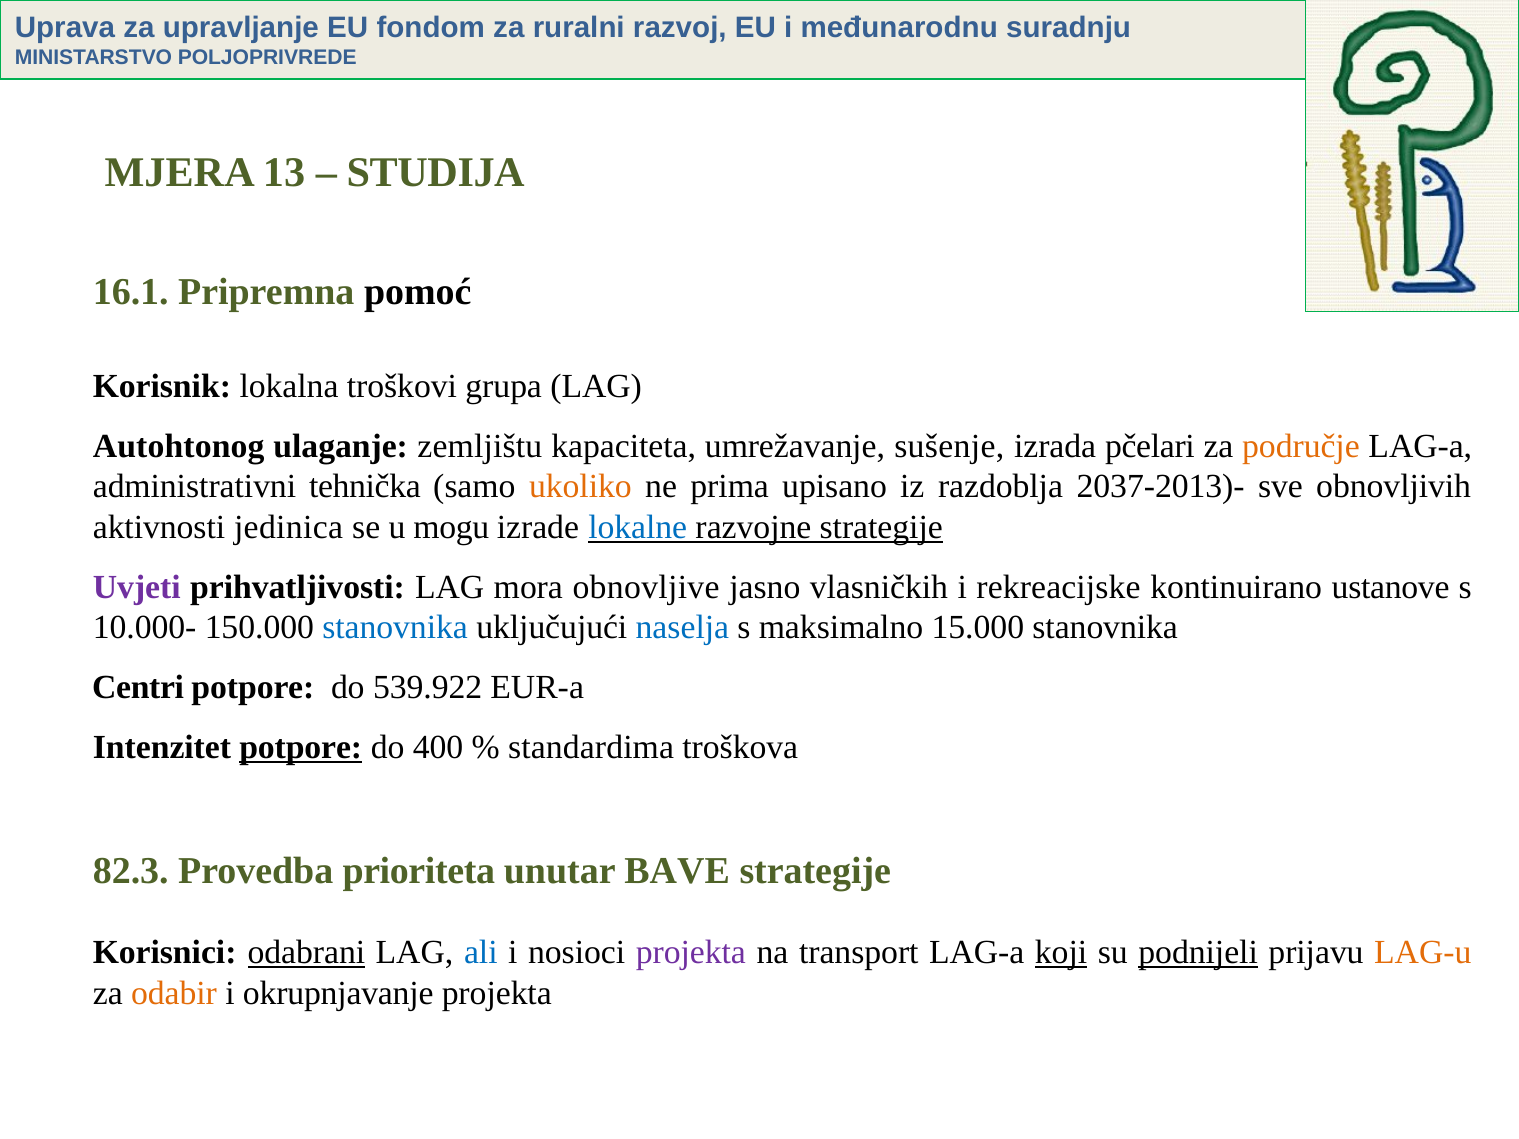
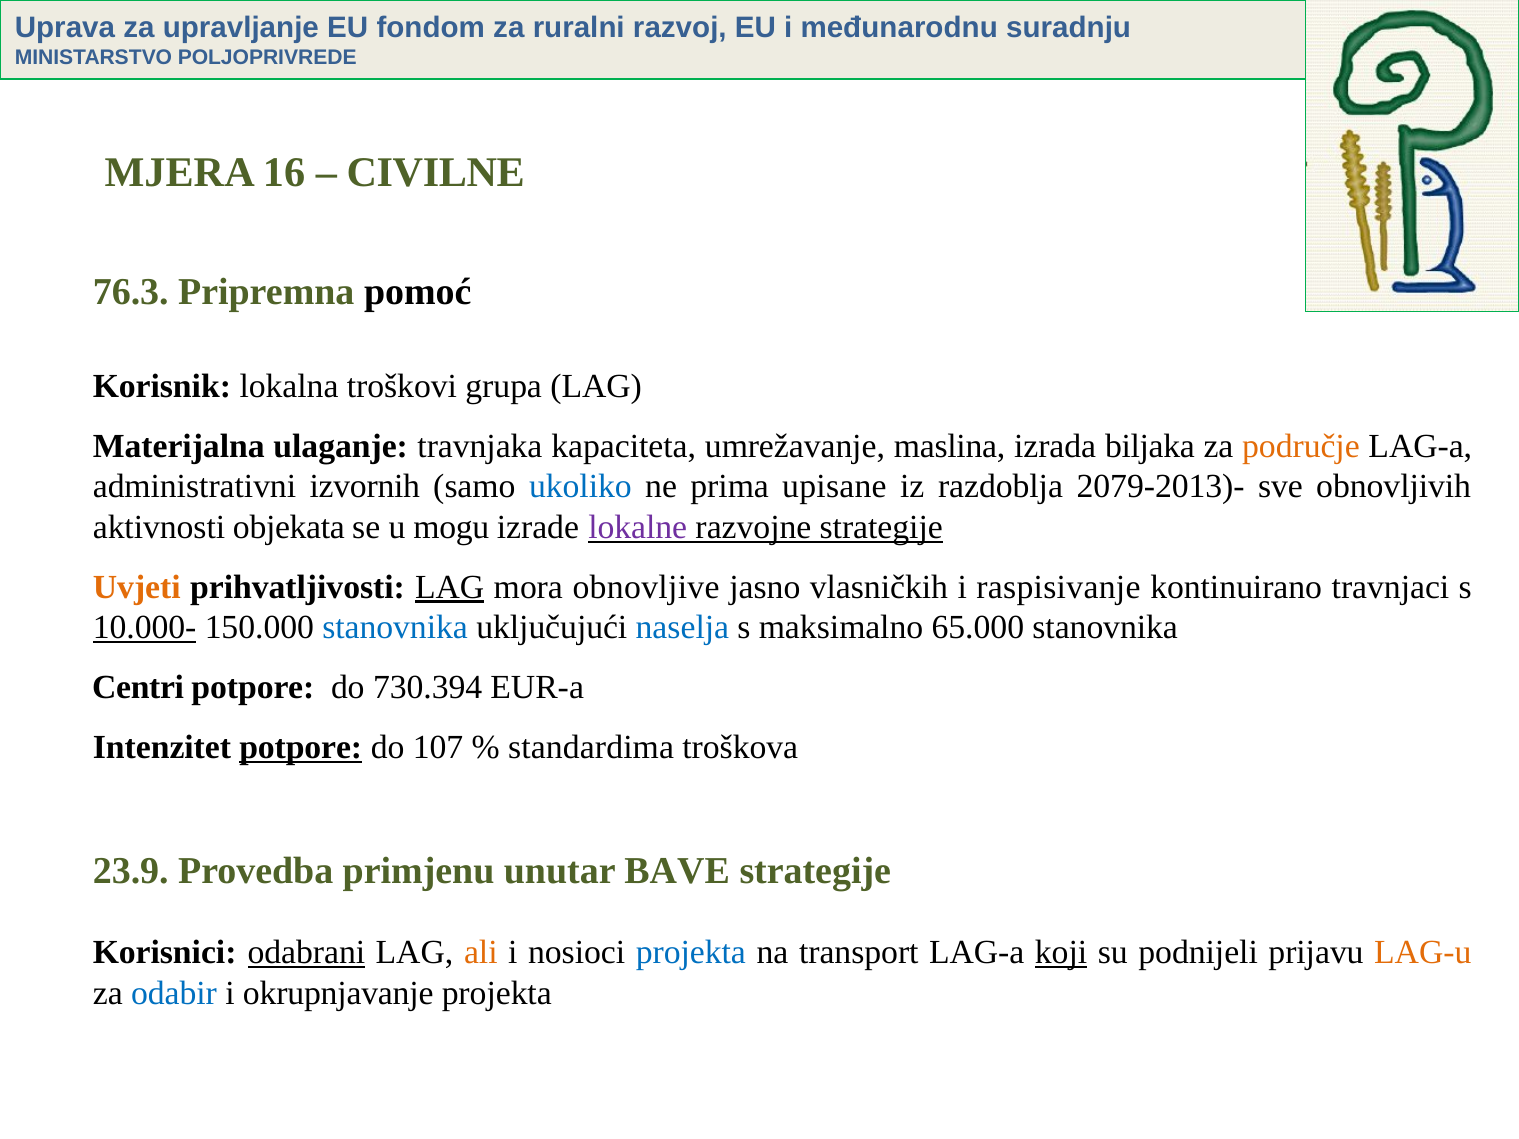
13: 13 -> 16
STUDIJA: STUDIJA -> CIVILNE
16.1: 16.1 -> 76.3
Autohtonog: Autohtonog -> Materijalna
zemljištu: zemljištu -> travnjaka
sušenje: sušenje -> maslina
pčelari: pčelari -> biljaka
tehnička: tehnička -> izvornih
ukoliko colour: orange -> blue
upisano: upisano -> upisane
2037-2013)-: 2037-2013)- -> 2079-2013)-
jedinica: jedinica -> objekata
lokalne colour: blue -> purple
Uvjeti colour: purple -> orange
LAG at (450, 587) underline: none -> present
rekreacijske: rekreacijske -> raspisivanje
ustanove: ustanove -> travnjaci
10.000- underline: none -> present
15.000: 15.000 -> 65.000
539.922: 539.922 -> 730.394
400: 400 -> 107
82.3: 82.3 -> 23.9
prioriteta: prioriteta -> primjenu
ali colour: blue -> orange
projekta at (691, 953) colour: purple -> blue
podnijeli underline: present -> none
odabir colour: orange -> blue
